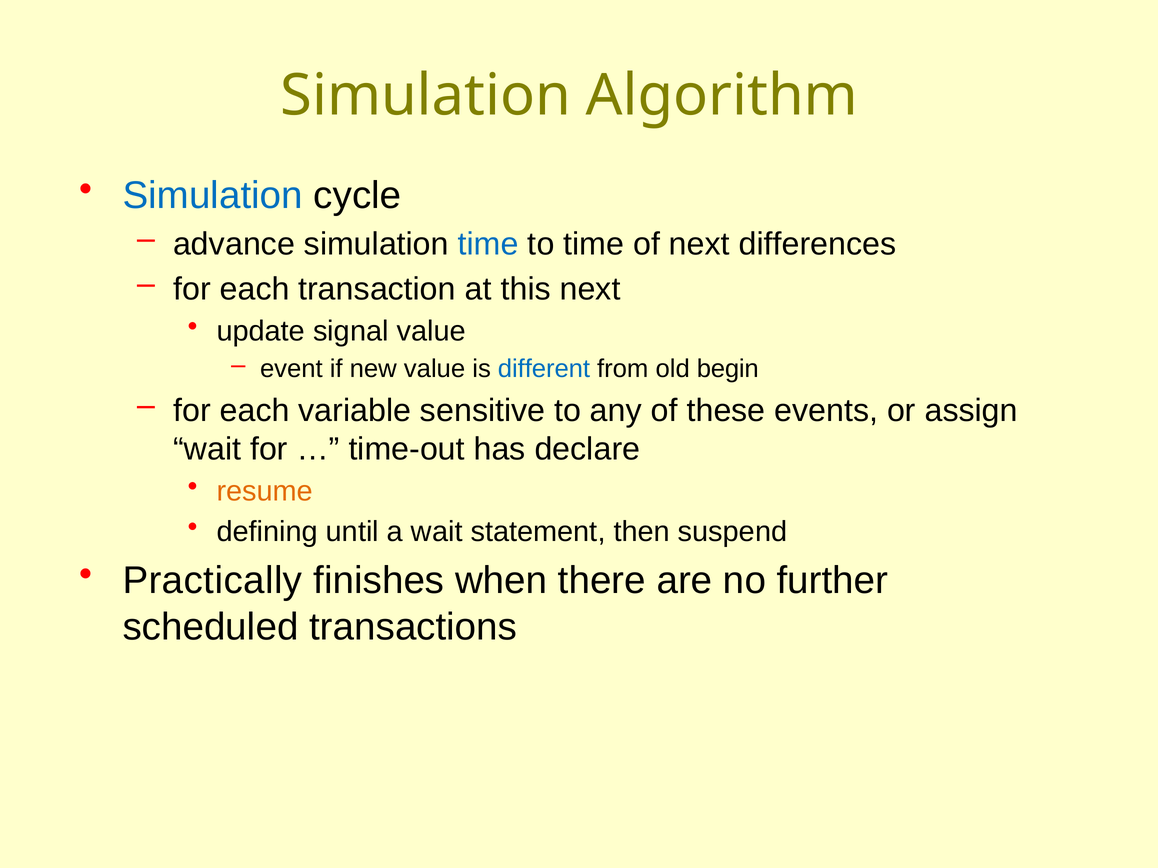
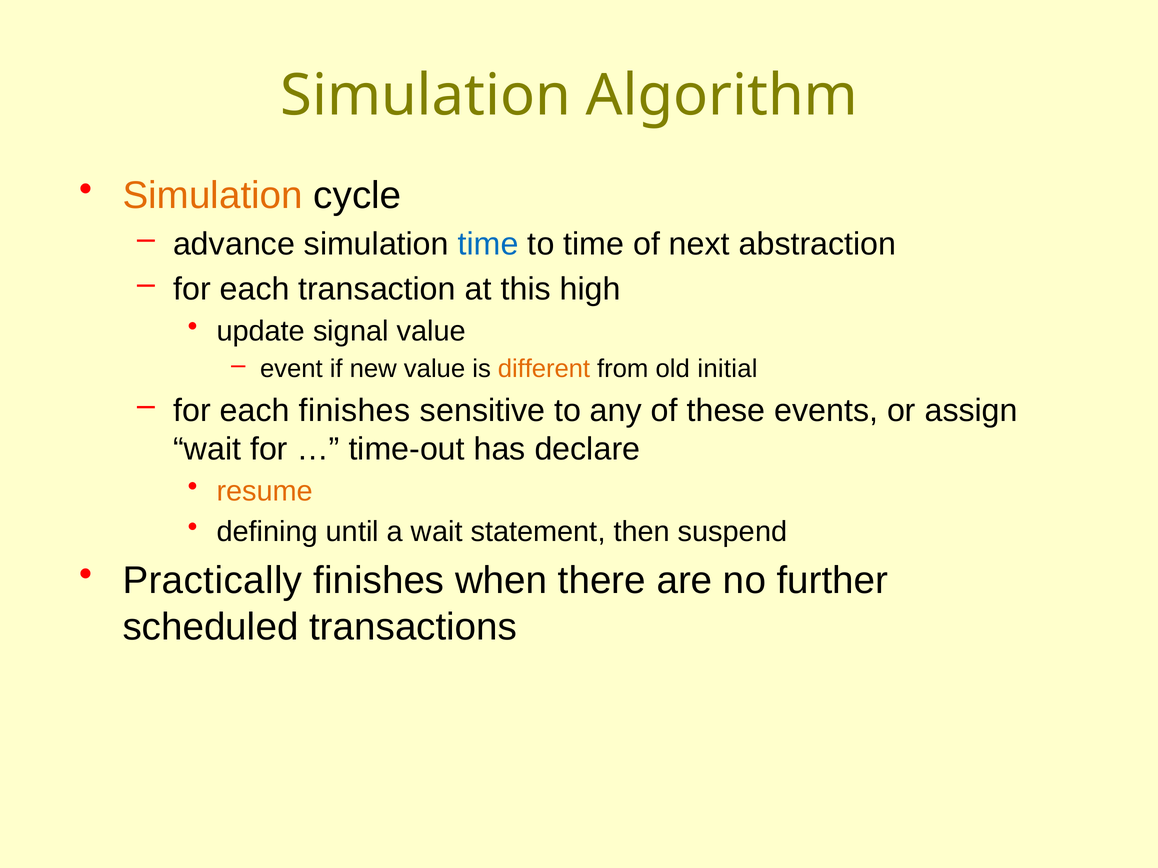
Simulation at (213, 196) colour: blue -> orange
differences: differences -> abstraction
this next: next -> high
different colour: blue -> orange
begin: begin -> initial
each variable: variable -> finishes
